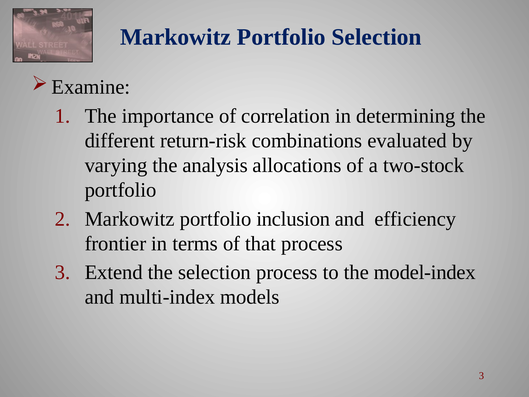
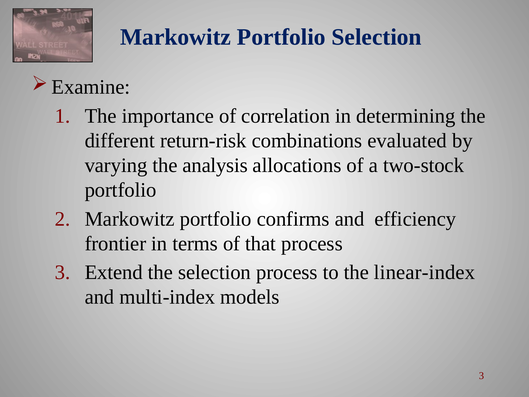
inclusion: inclusion -> confirms
model-index: model-index -> linear-index
